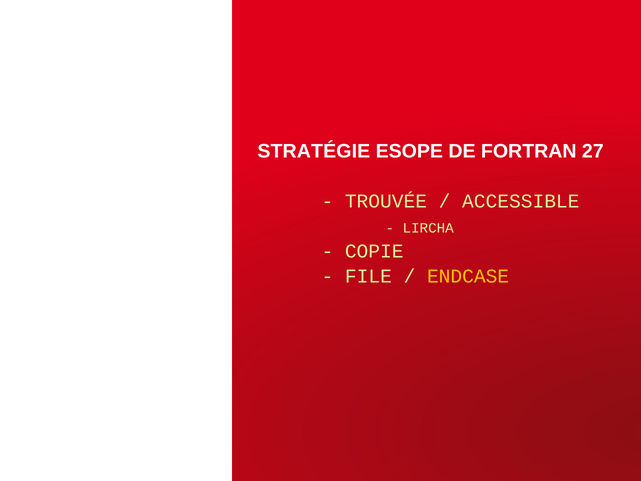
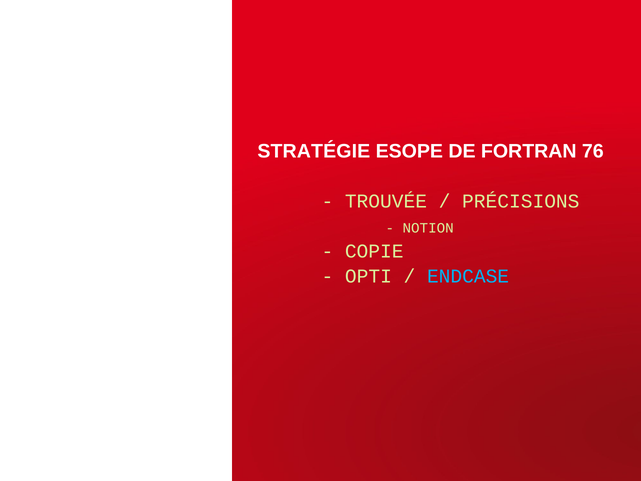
27: 27 -> 76
ACCESSIBLE: ACCESSIBLE -> PRÉCISIONS
LIRCHA: LIRCHA -> NOTION
FILE: FILE -> OPTI
ENDCASE colour: yellow -> light blue
